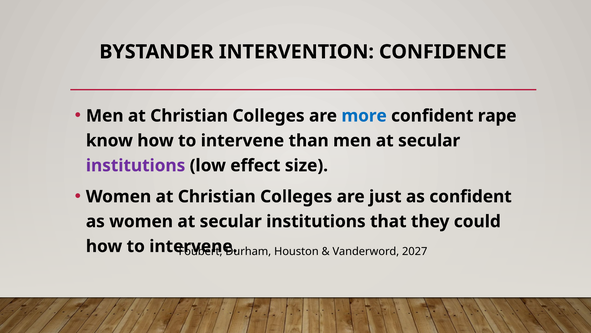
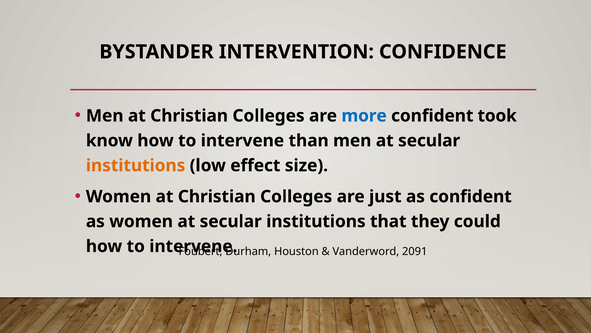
rape: rape -> took
institutions at (136, 165) colour: purple -> orange
2027: 2027 -> 2091
